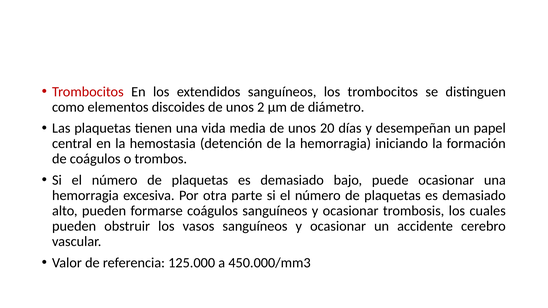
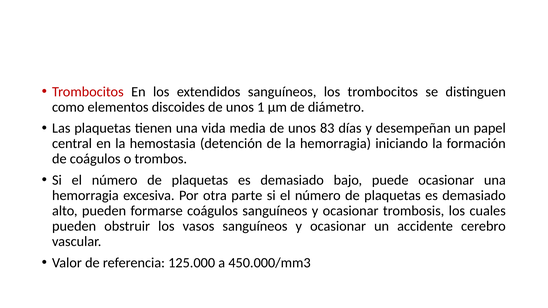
2: 2 -> 1
20: 20 -> 83
